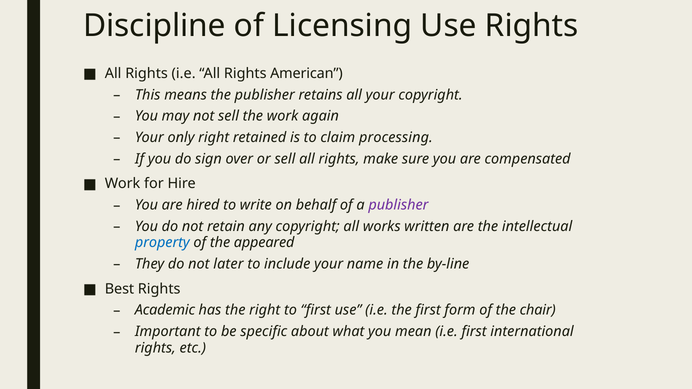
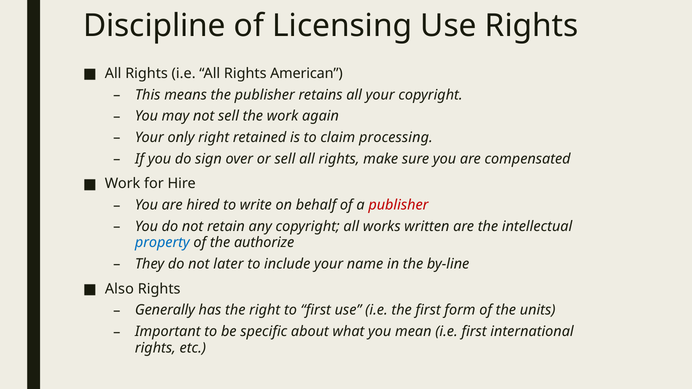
publisher at (398, 205) colour: purple -> red
appeared: appeared -> authorize
Best: Best -> Also
Academic: Academic -> Generally
chair: chair -> units
